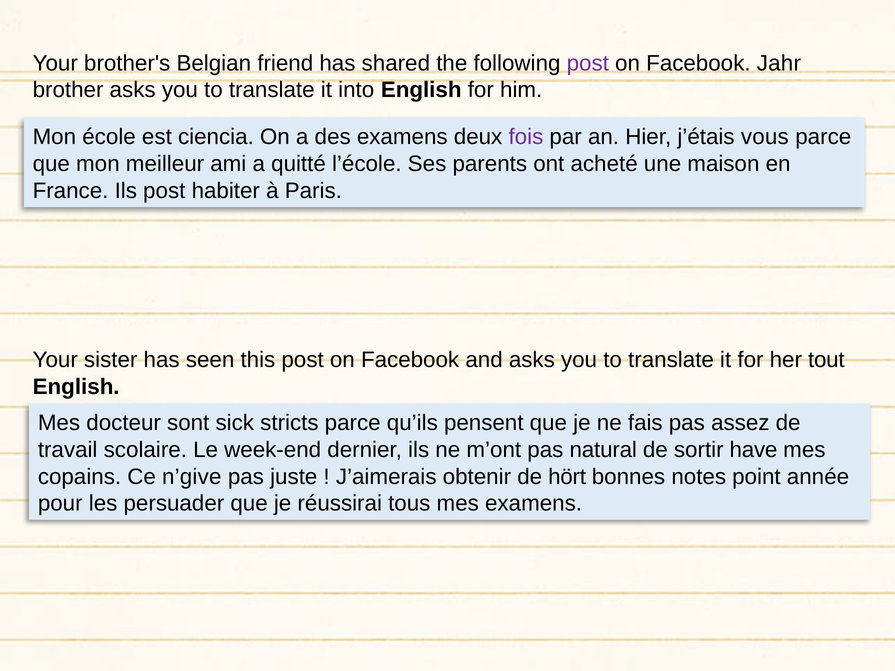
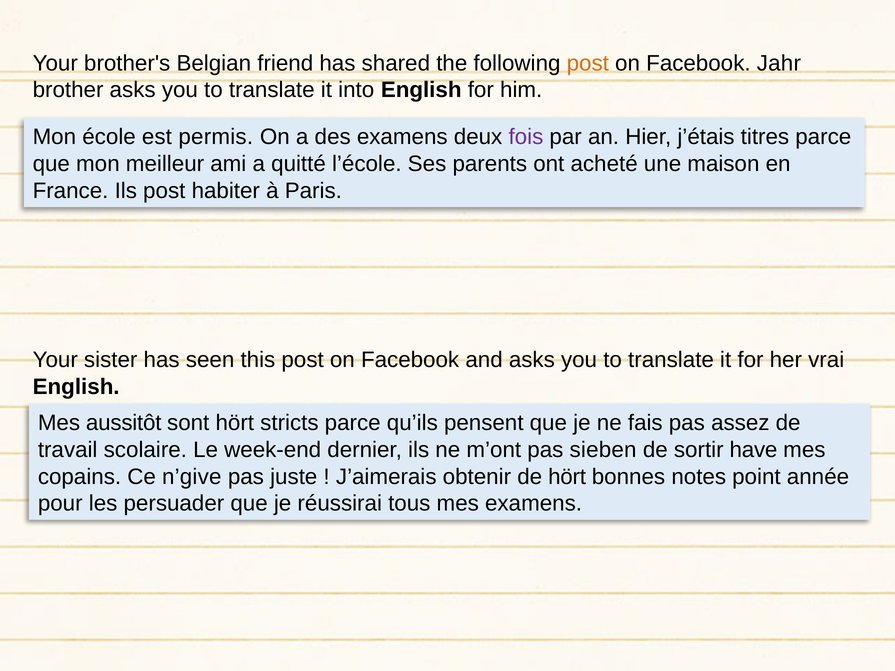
post at (588, 63) colour: purple -> orange
ciencia: ciencia -> permis
vous: vous -> titres
tout: tout -> vrai
docteur: docteur -> aussitôt
sont sick: sick -> hört
natural: natural -> sieben
